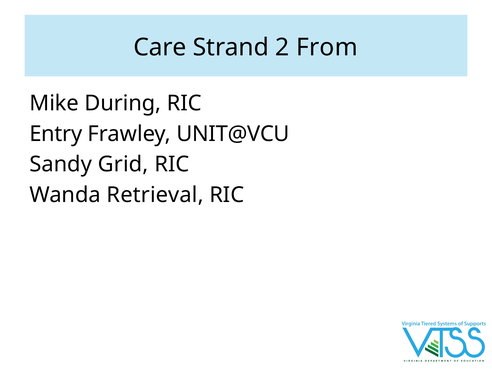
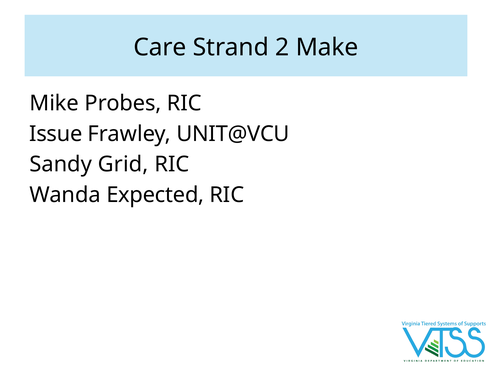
From: From -> Make
During: During -> Probes
Entry: Entry -> Issue
Retrieval: Retrieval -> Expected
